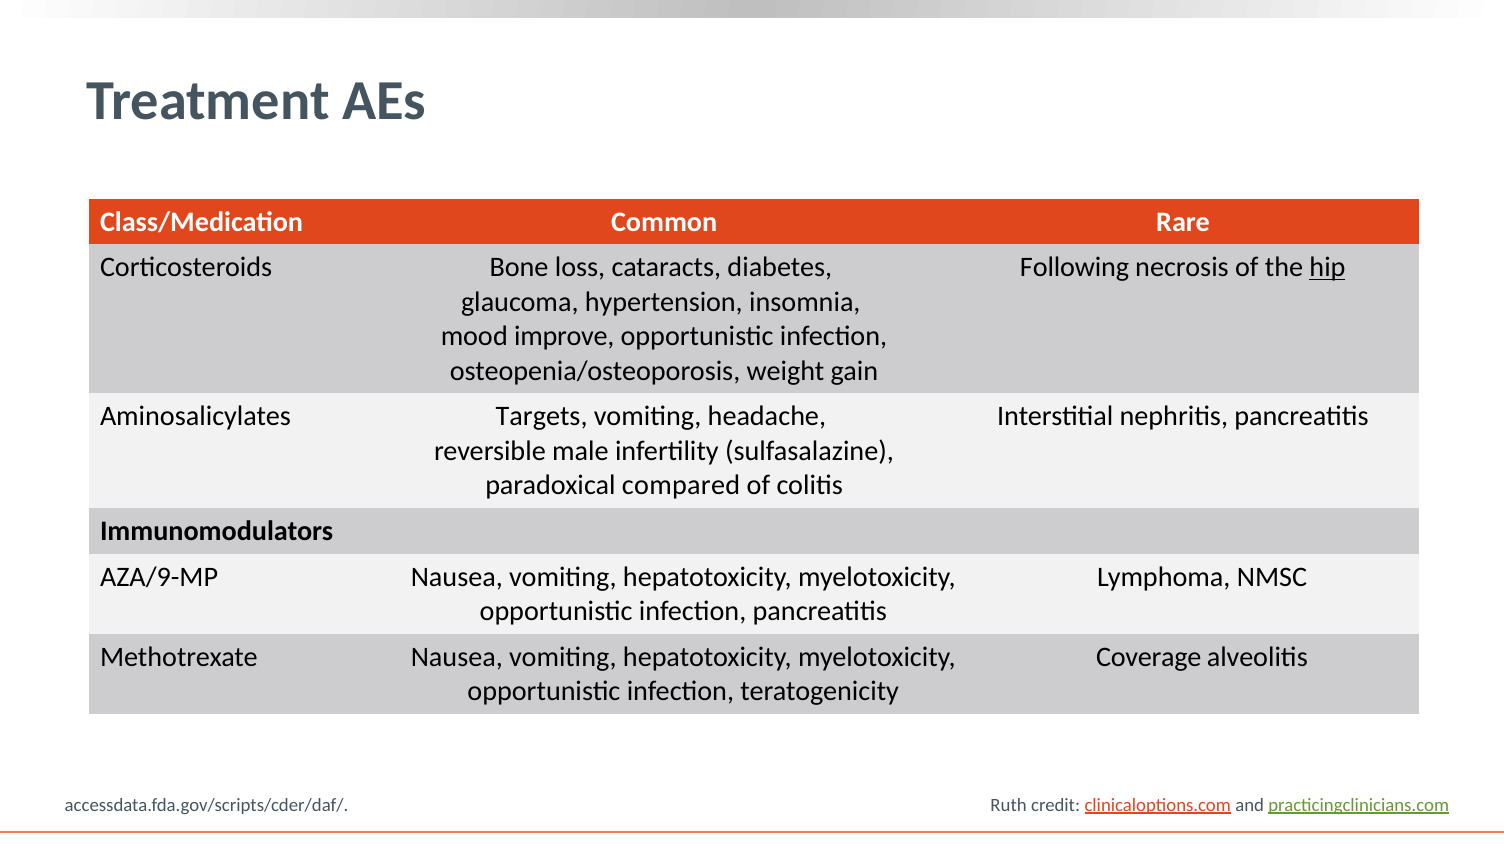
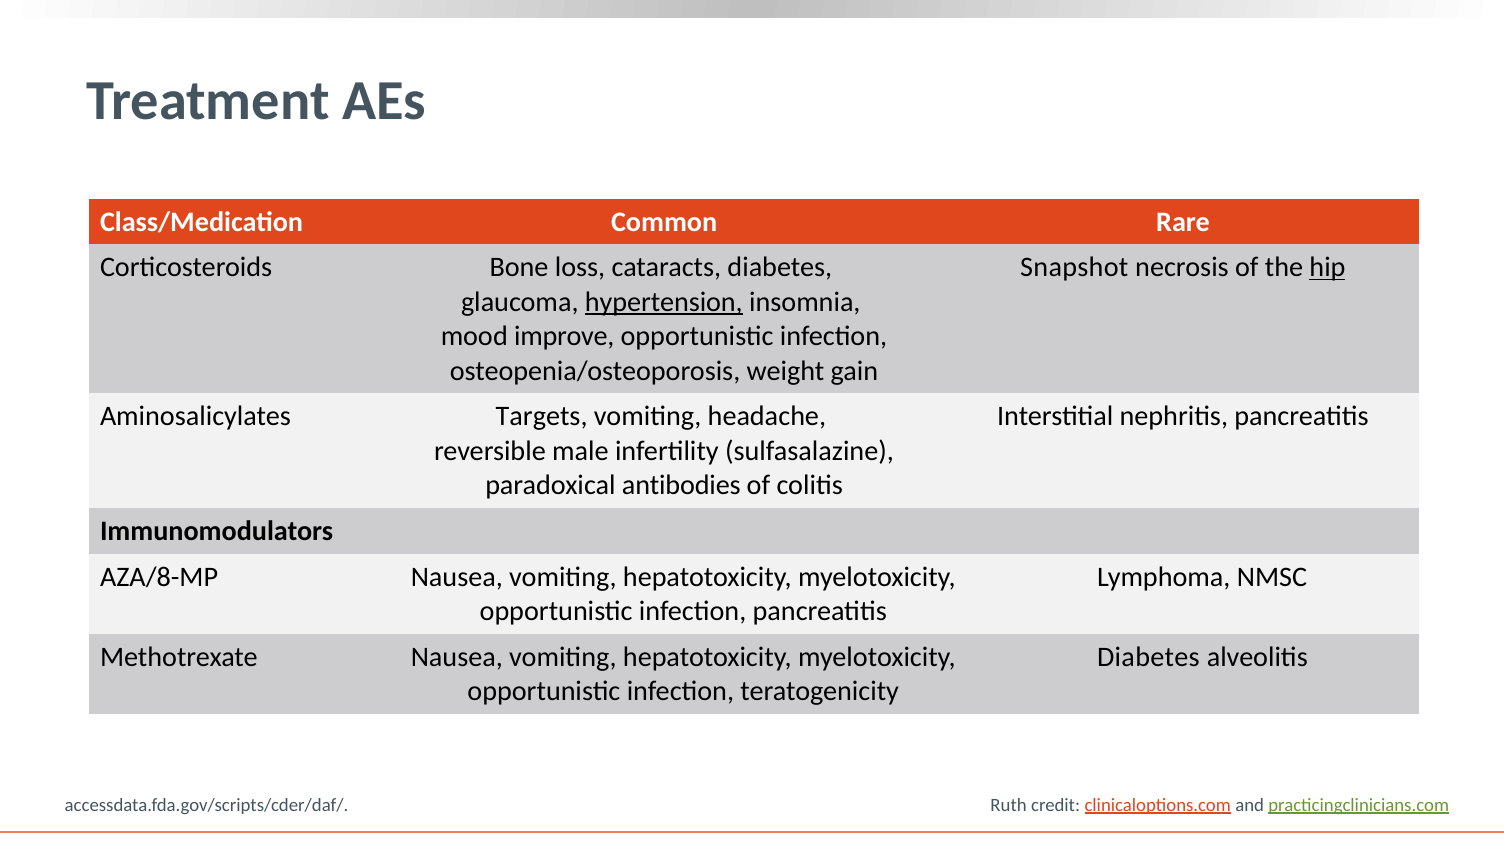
Following: Following -> Snapshot
hypertension underline: none -> present
compared: compared -> antibodies
AZA/9-MP: AZA/9-MP -> AZA/8-MP
Coverage at (1149, 657): Coverage -> Diabetes
